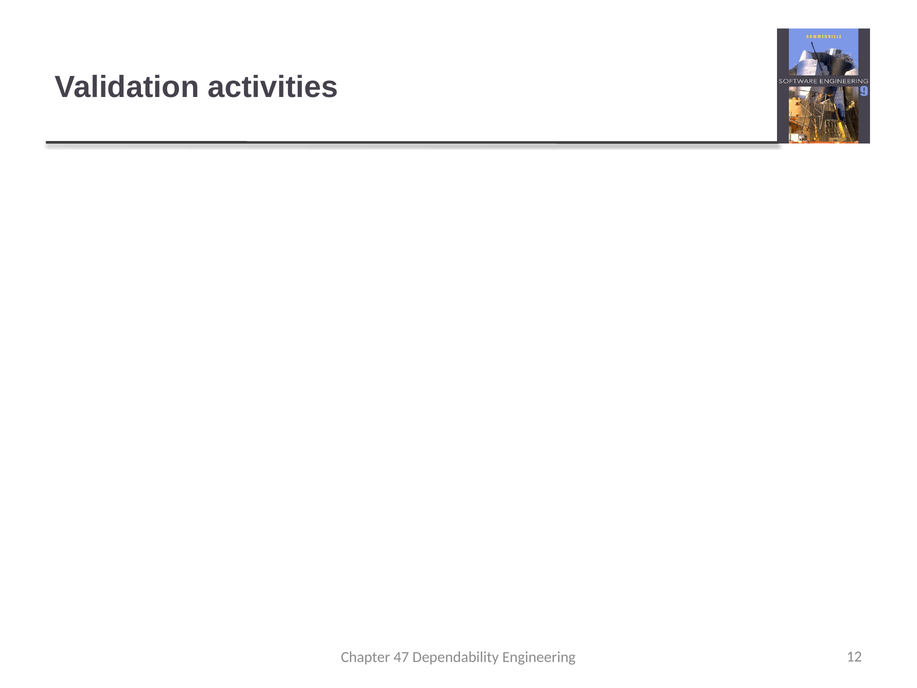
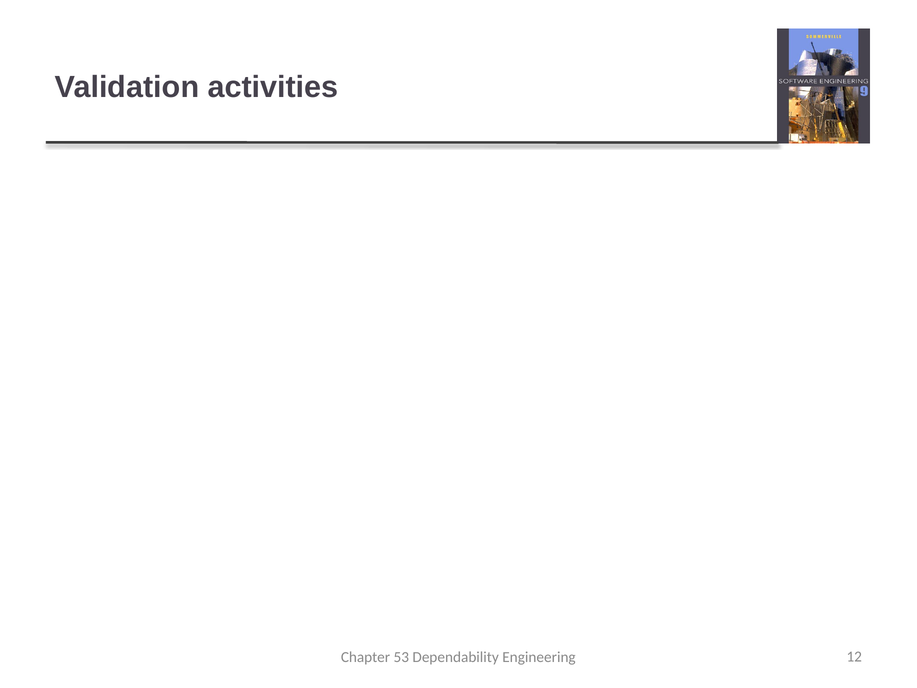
47: 47 -> 53
